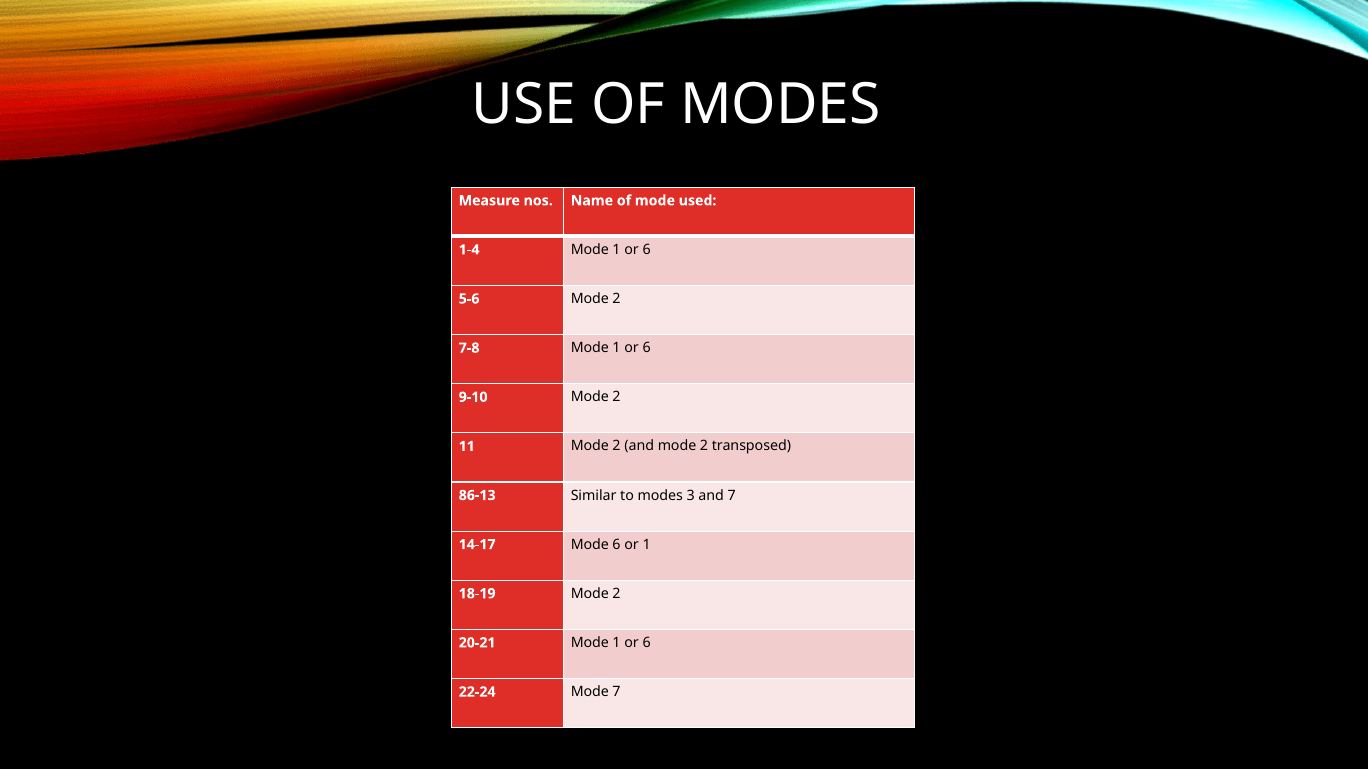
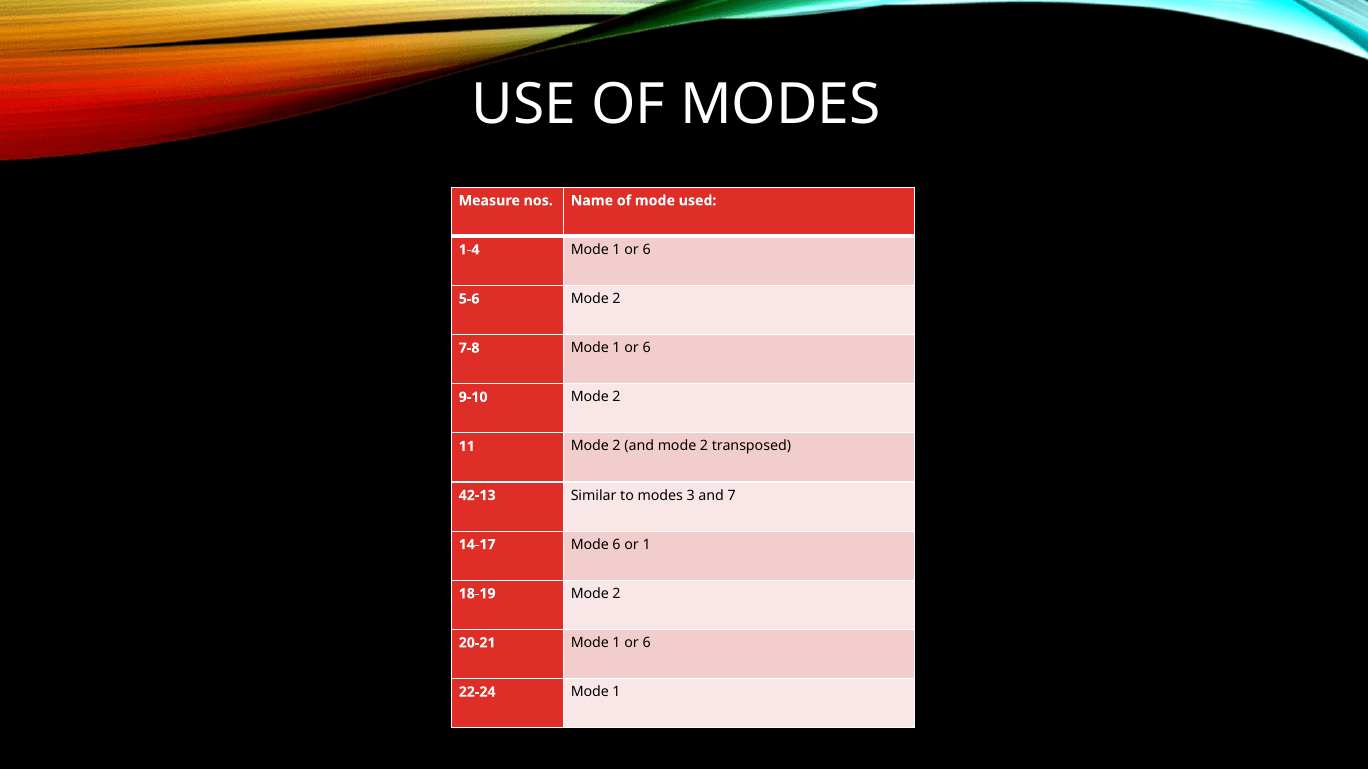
86-13: 86-13 -> 42-13
22-24 Mode 7: 7 -> 1
